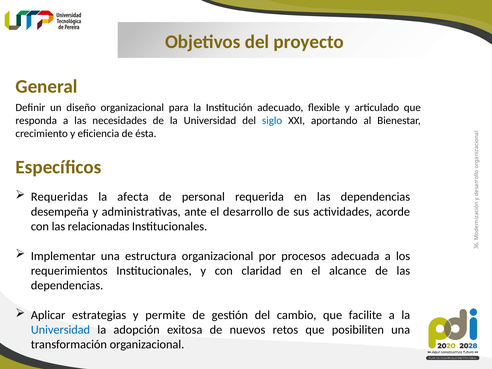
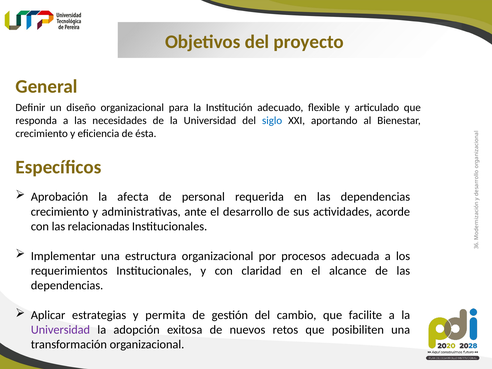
Requeridas: Requeridas -> Aprobación
desempeña at (60, 212): desempeña -> crecimiento
permite: permite -> permita
Universidad at (60, 330) colour: blue -> purple
